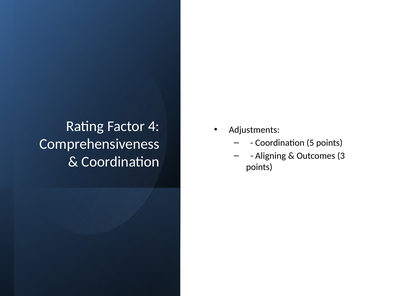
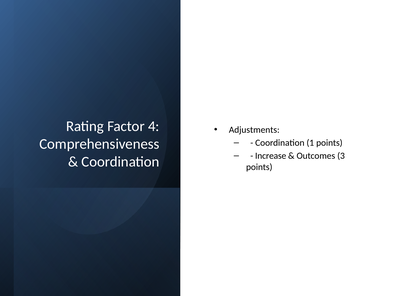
5: 5 -> 1
Aligning: Aligning -> Increase
